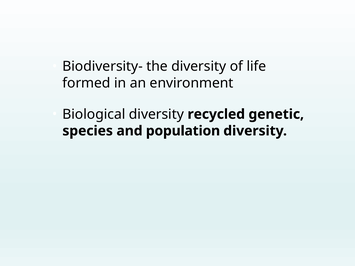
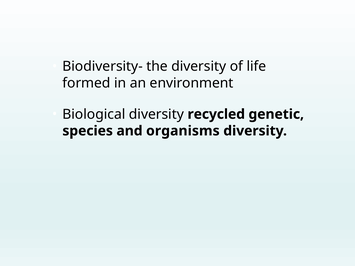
population: population -> organisms
